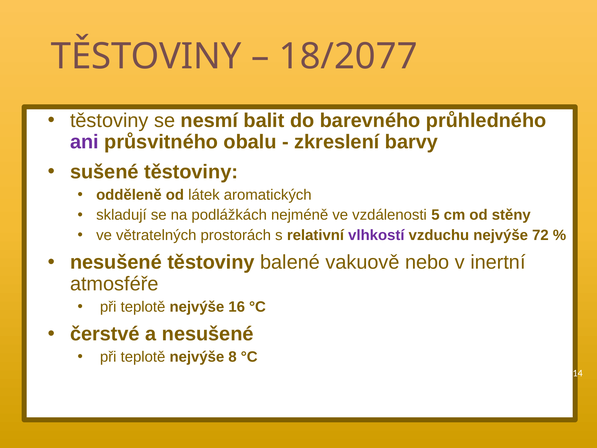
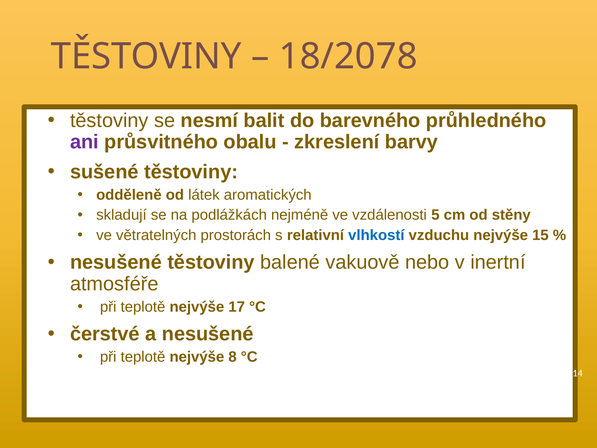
18/2077: 18/2077 -> 18/2078
vlhkostí colour: purple -> blue
72: 72 -> 15
16: 16 -> 17
